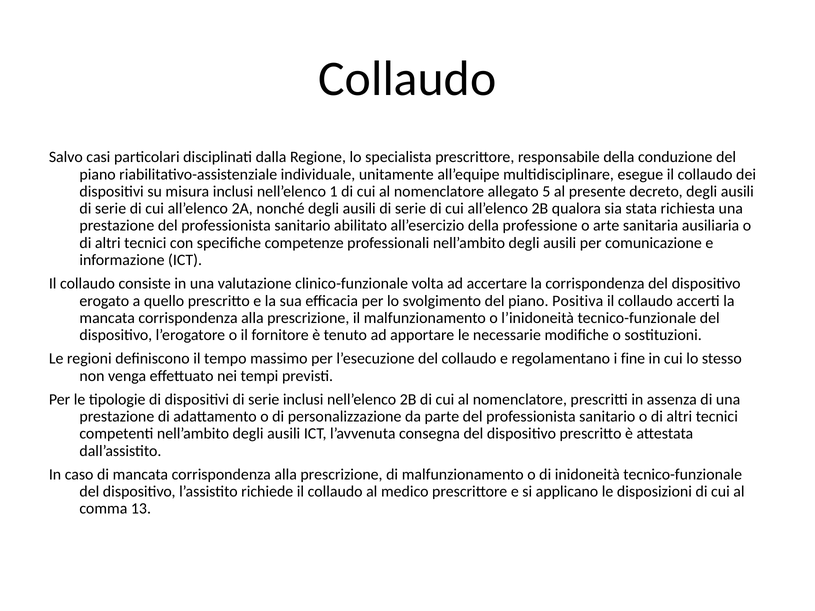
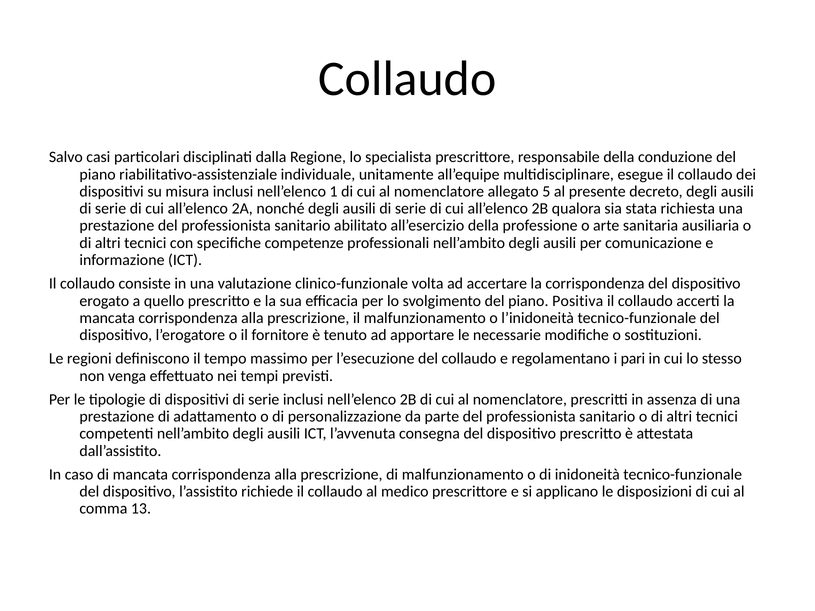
fine: fine -> pari
